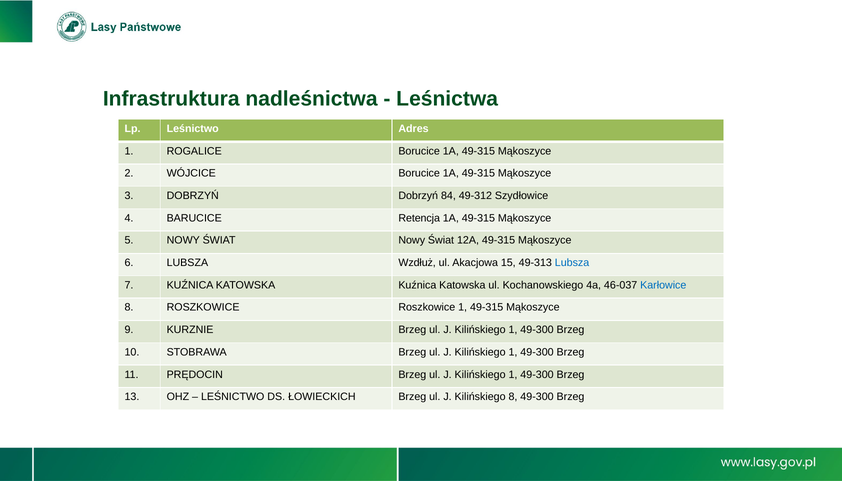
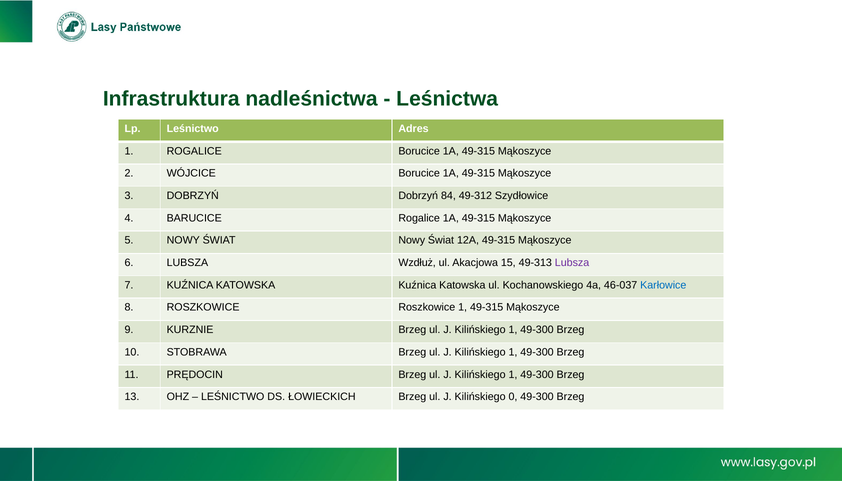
BARUCICE Retencja: Retencja -> Rogalice
Lubsza at (572, 263) colour: blue -> purple
Kilińskiego 8: 8 -> 0
